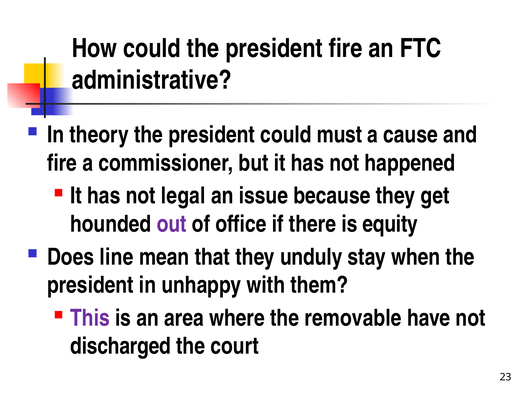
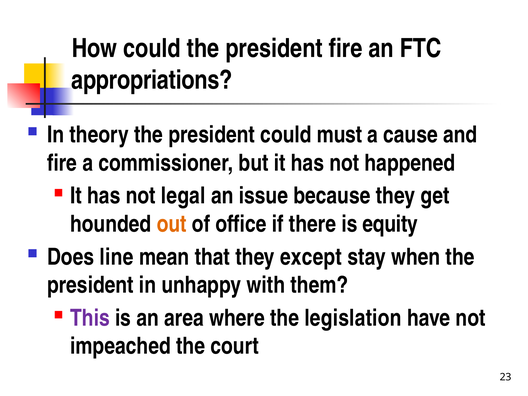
administrative: administrative -> appropriations
out colour: purple -> orange
unduly: unduly -> except
removable: removable -> legislation
discharged: discharged -> impeached
